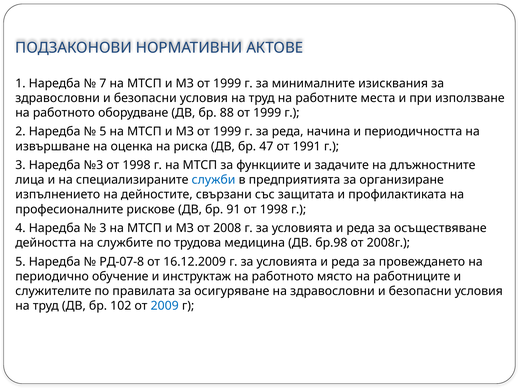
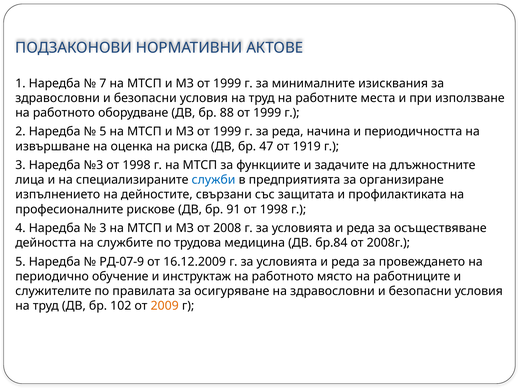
1991: 1991 -> 1919
бр.98: бр.98 -> бр.84
РД-07-8: РД-07-8 -> РД-07-9
2009 colour: blue -> orange
